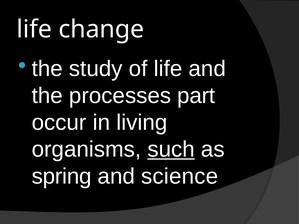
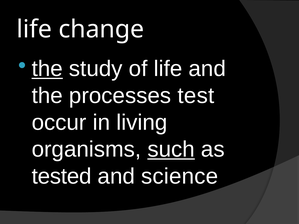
the at (47, 69) underline: none -> present
part: part -> test
spring: spring -> tested
